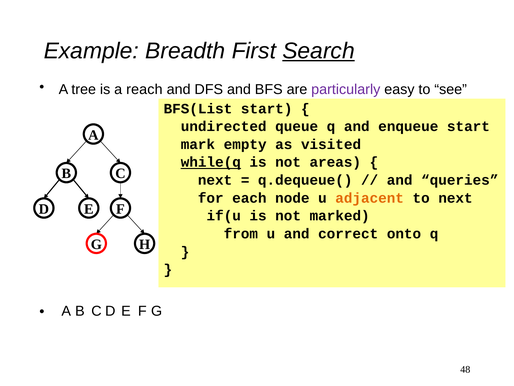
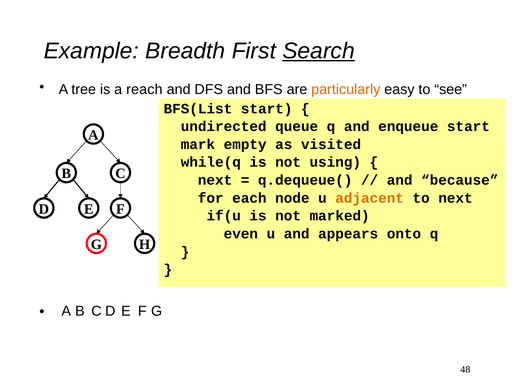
particularly colour: purple -> orange
while(q underline: present -> none
areas: areas -> using
queries: queries -> because
from: from -> even
correct: correct -> appears
